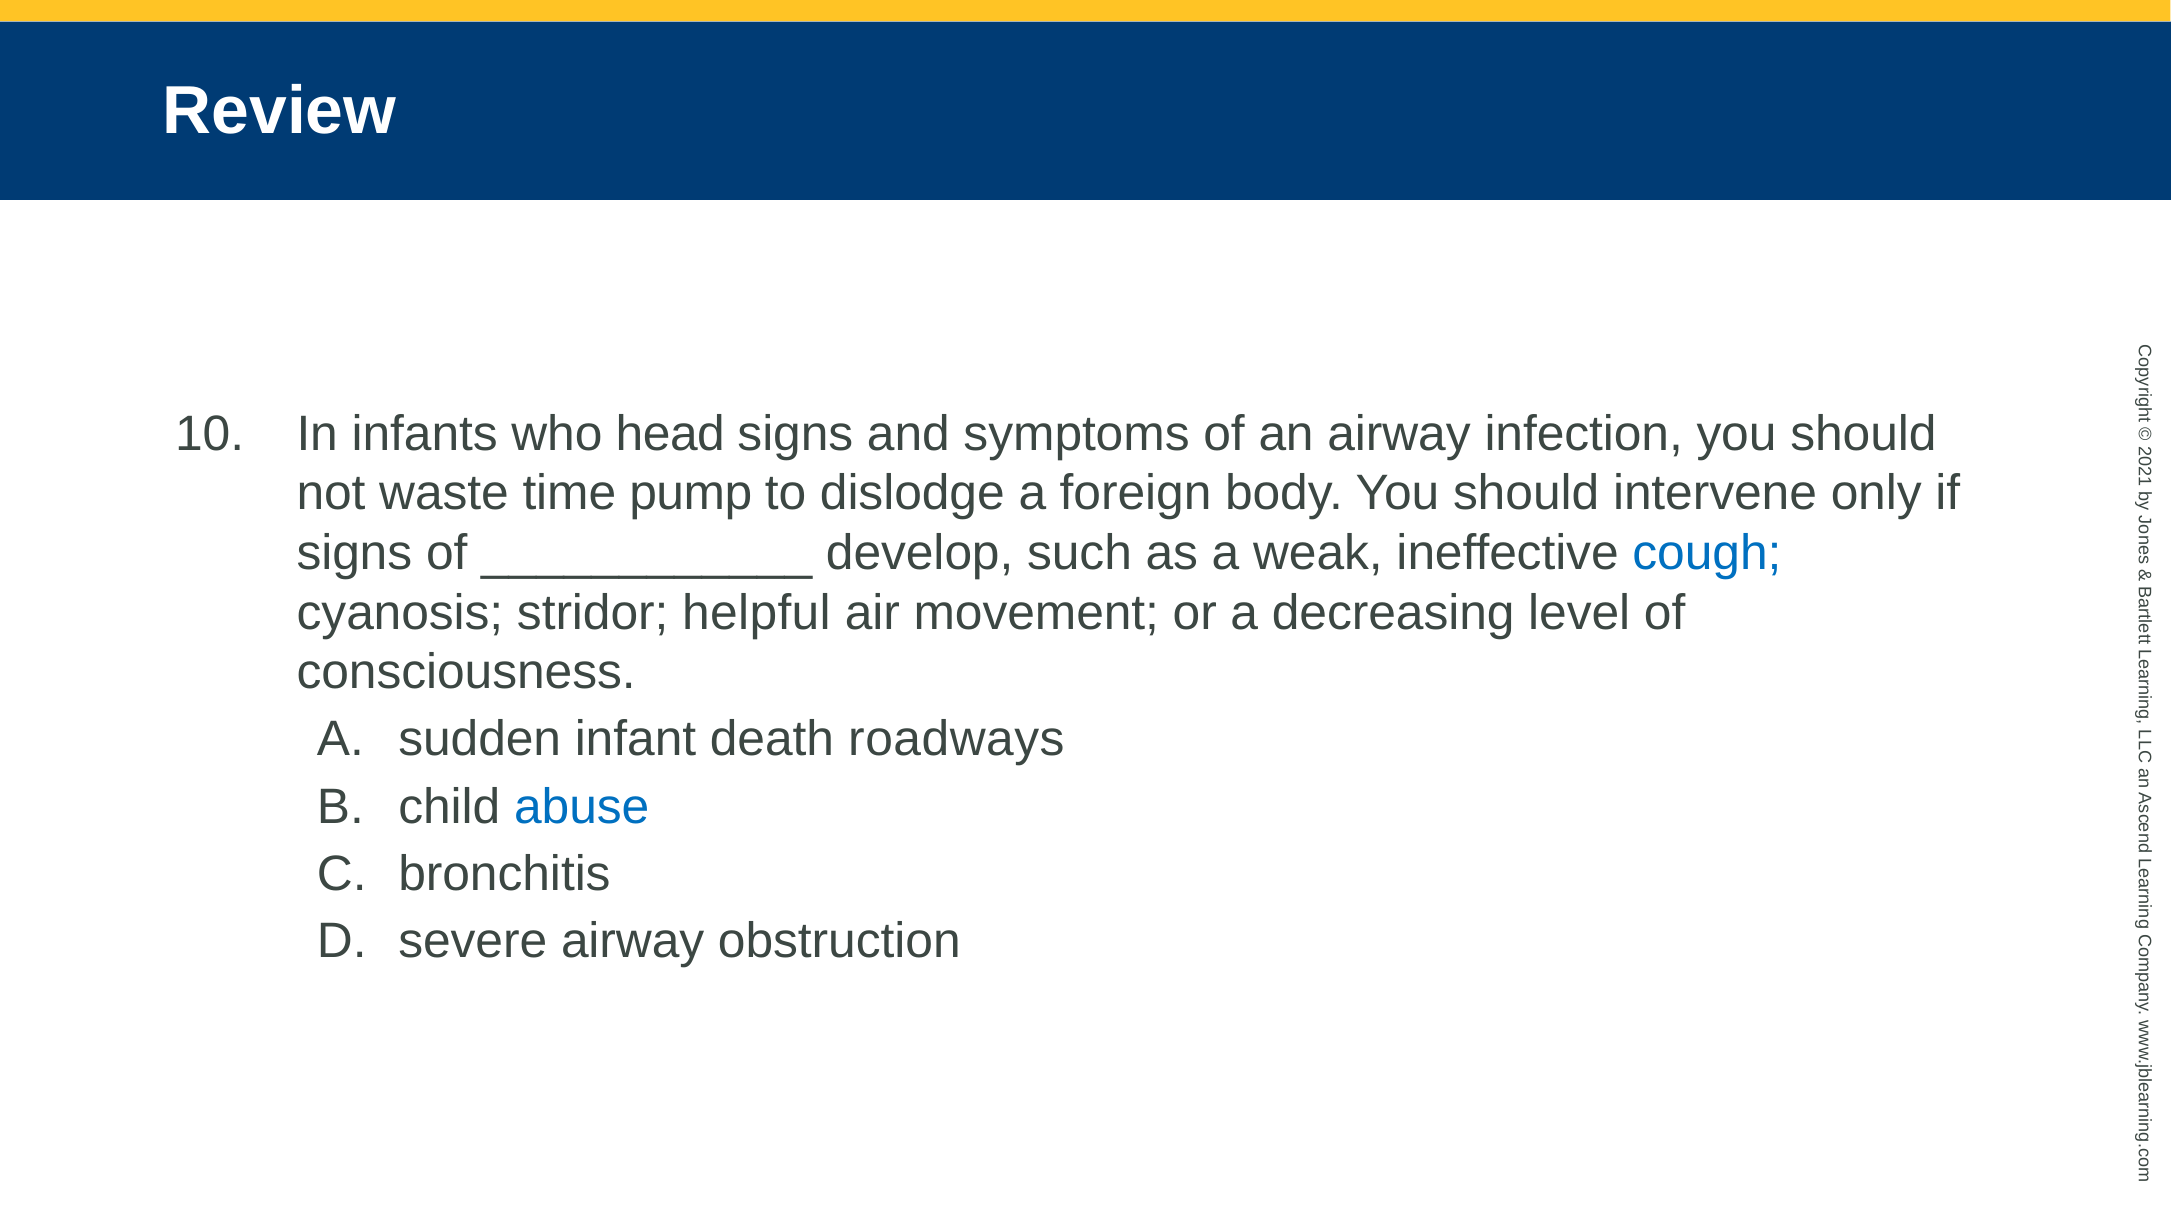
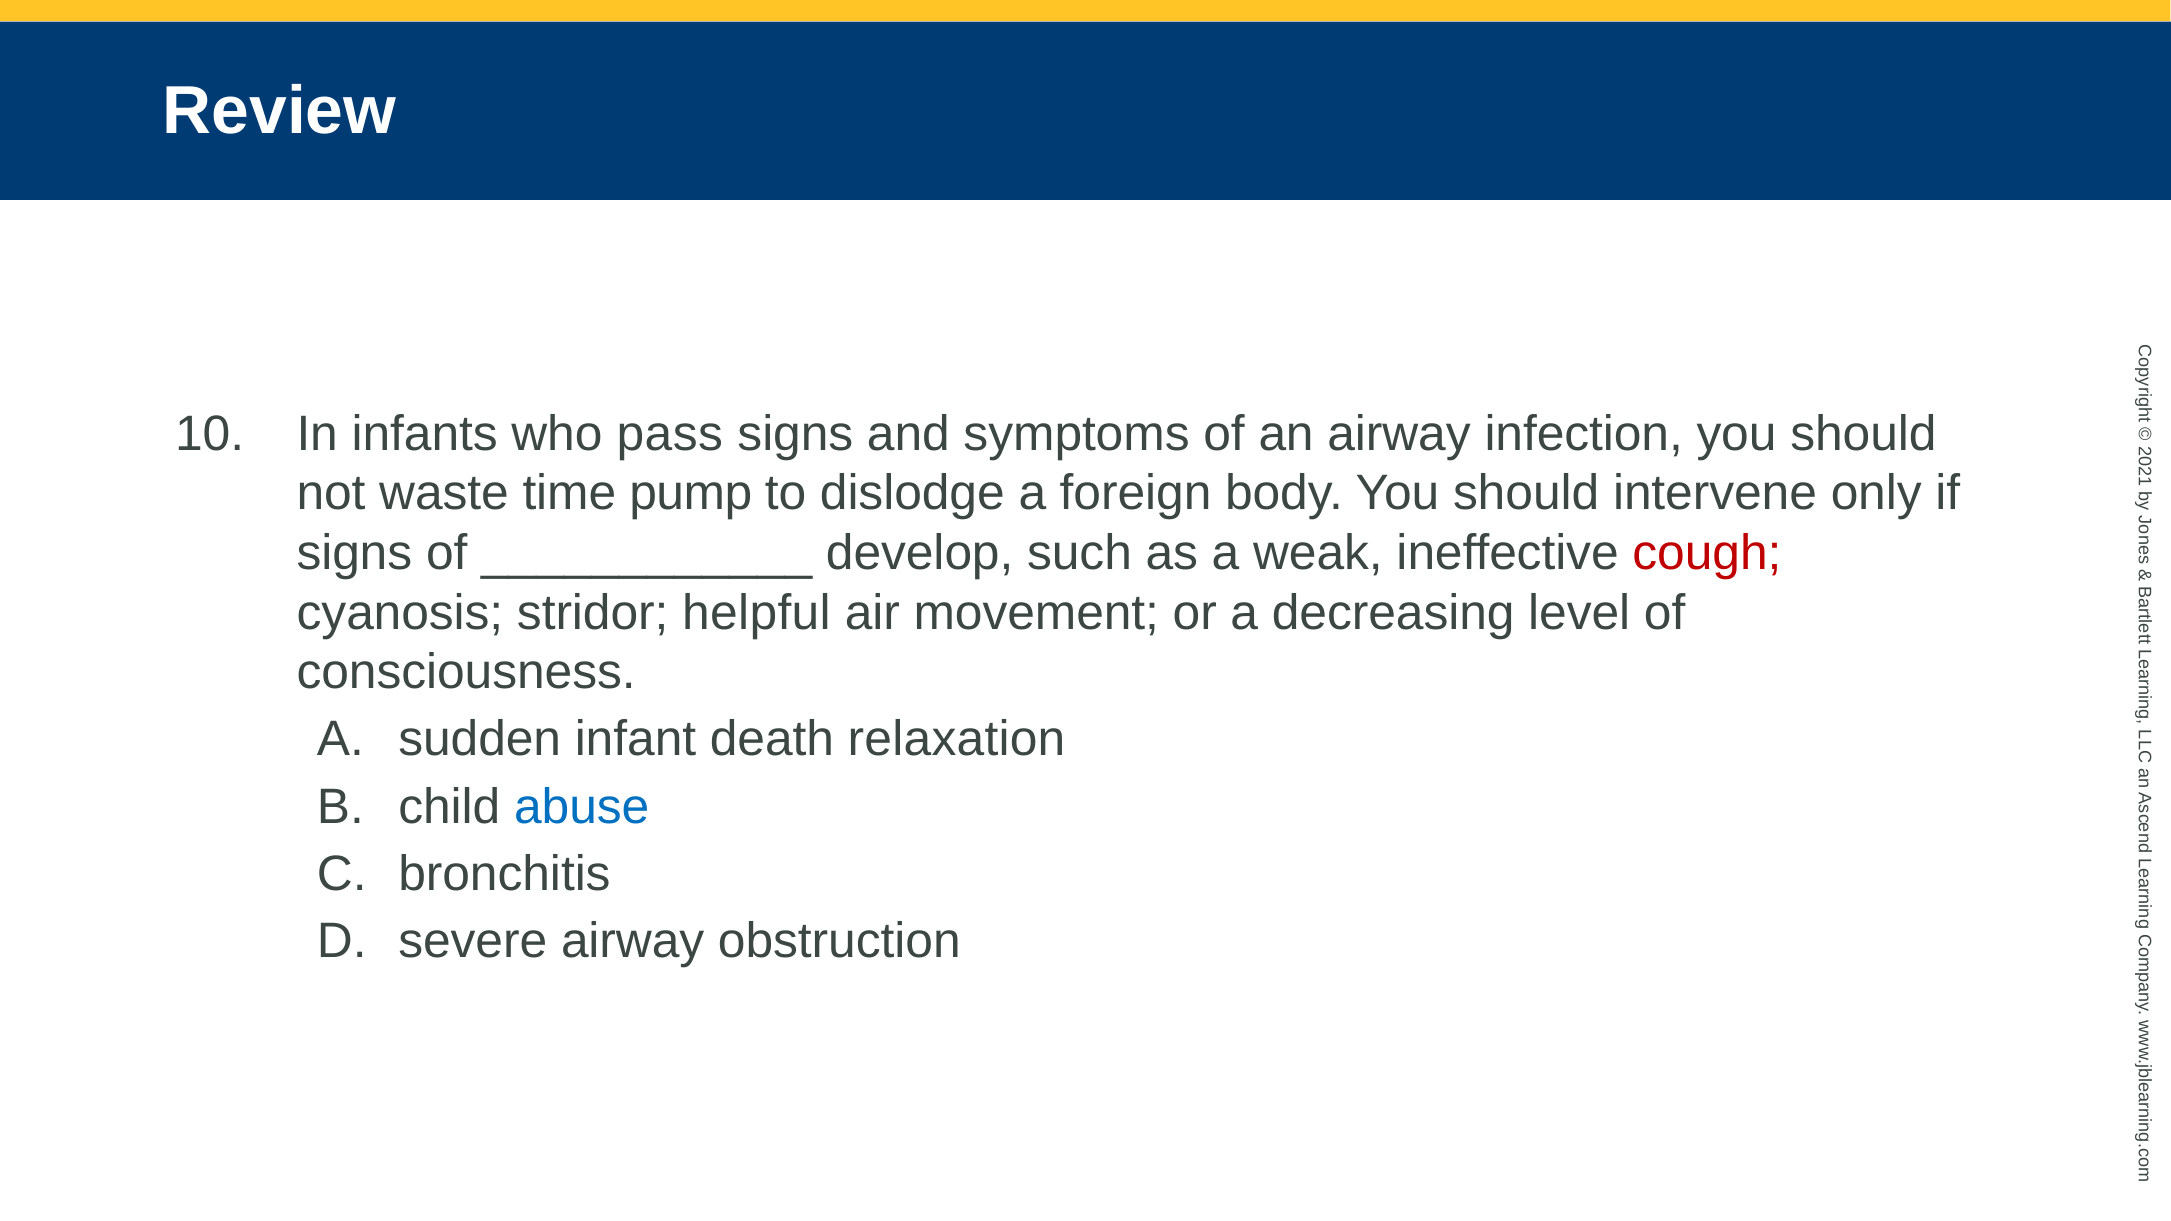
head: head -> pass
cough colour: blue -> red
roadways: roadways -> relaxation
